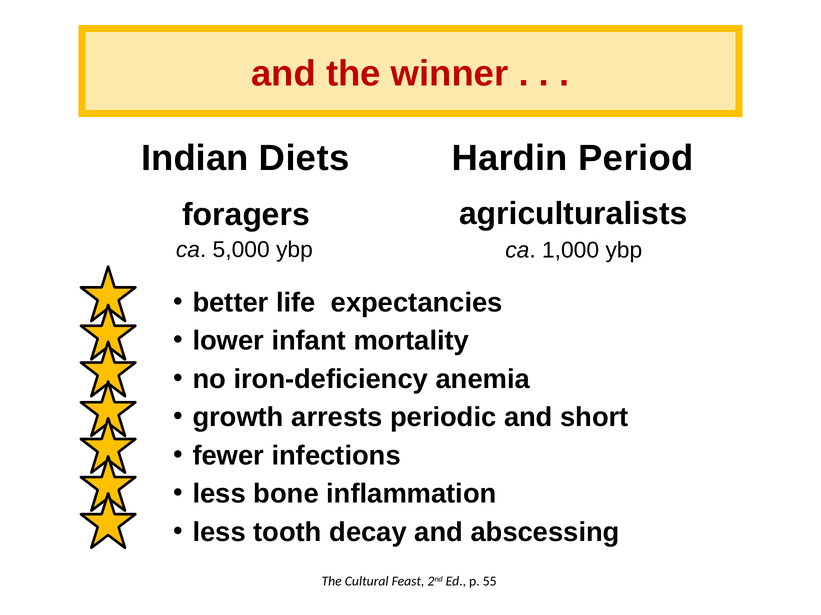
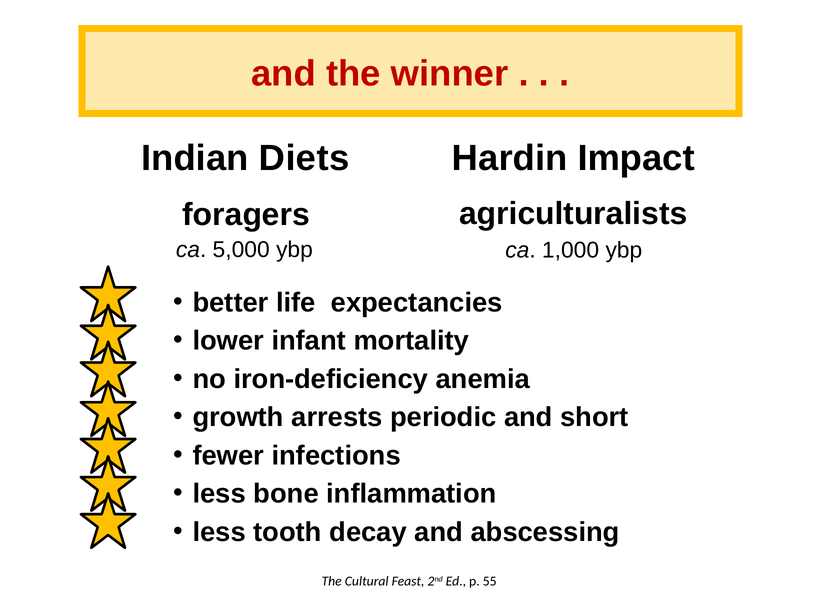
Period: Period -> Impact
